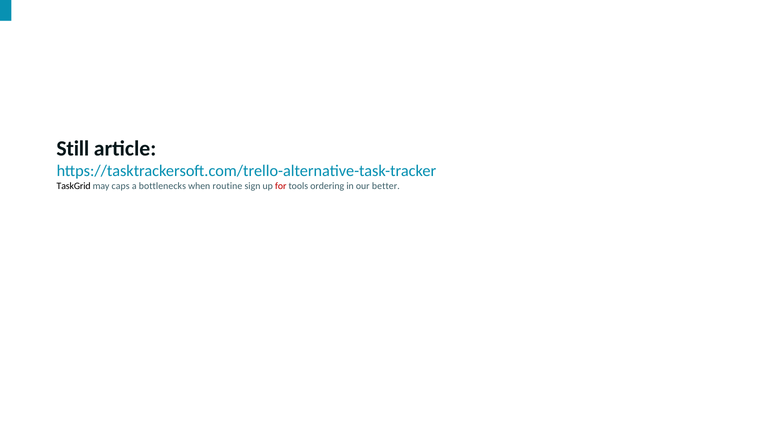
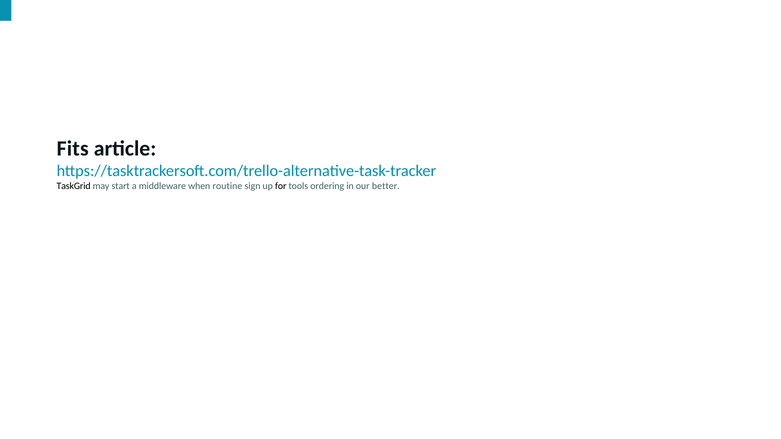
Still: Still -> Fits
caps: caps -> start
bottlenecks: bottlenecks -> middleware
for colour: red -> black
